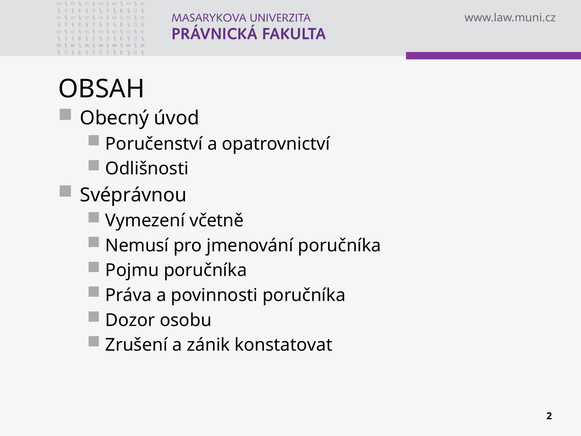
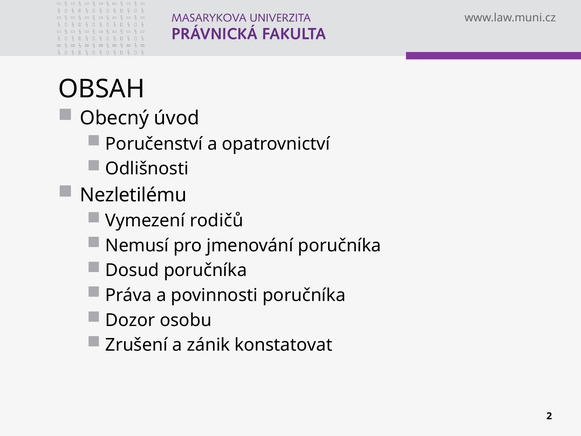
Svéprávnou: Svéprávnou -> Nezletilému
včetně: včetně -> rodičů
Pojmu: Pojmu -> Dosud
